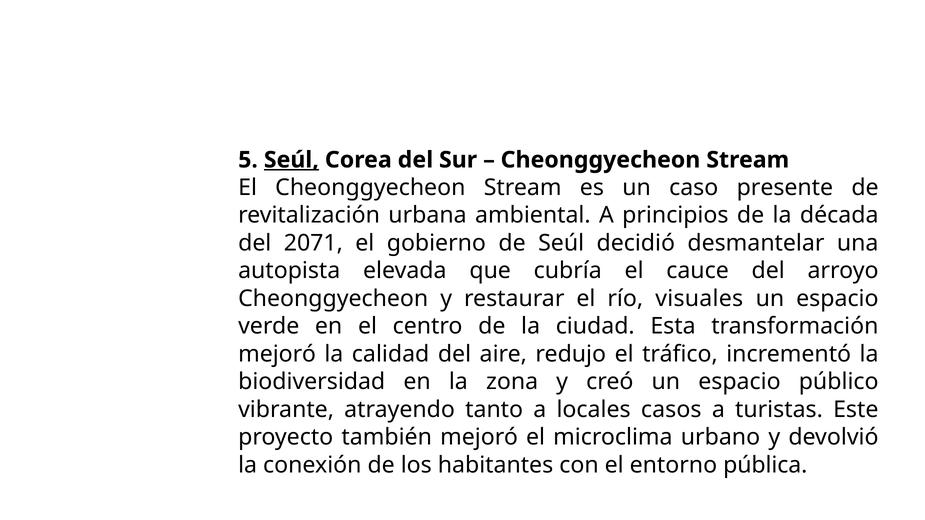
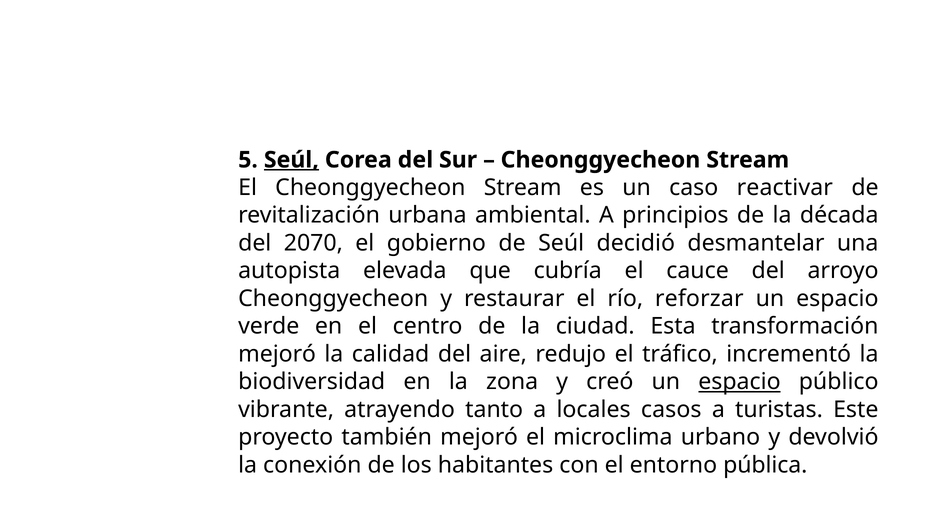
presente: presente -> reactivar
2071: 2071 -> 2070
visuales: visuales -> reforzar
espacio at (739, 382) underline: none -> present
